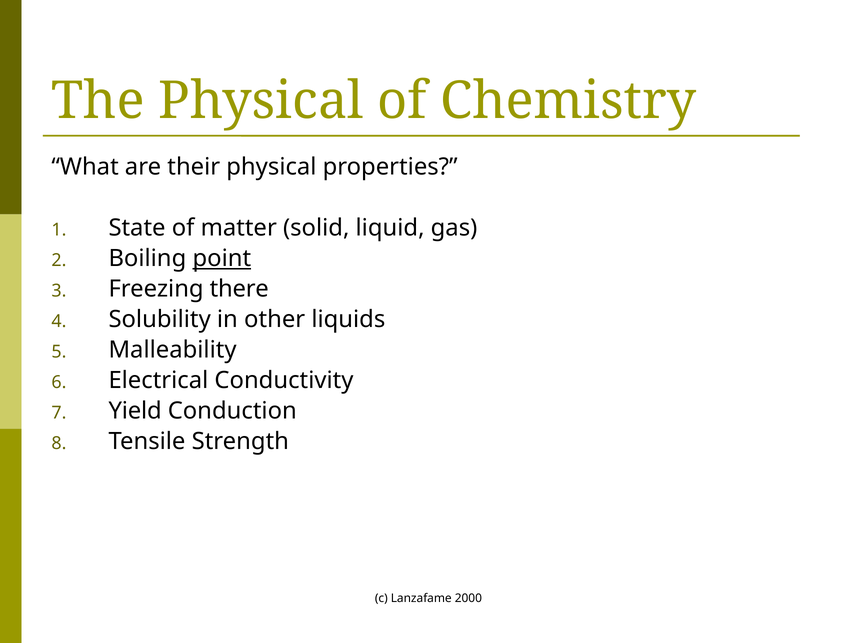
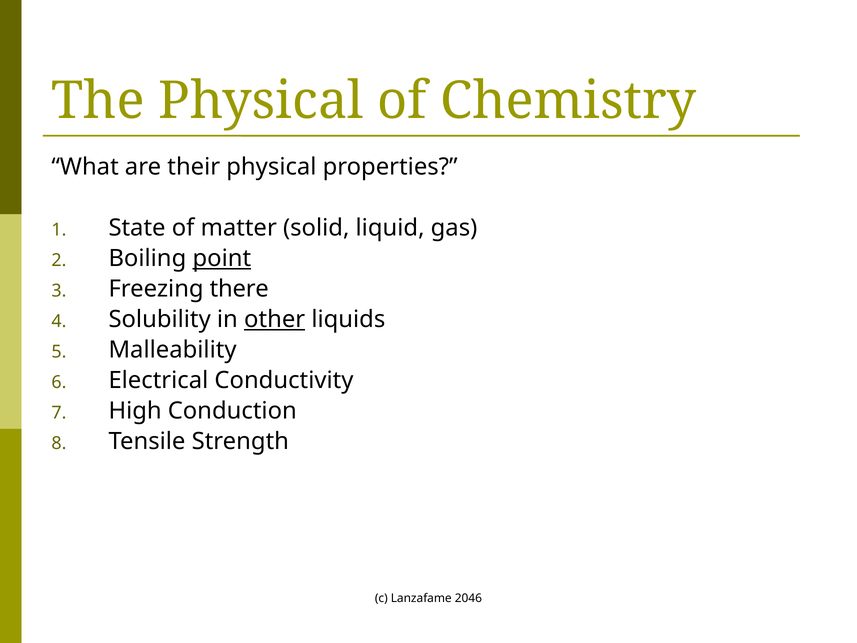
other underline: none -> present
Yield: Yield -> High
2000: 2000 -> 2046
